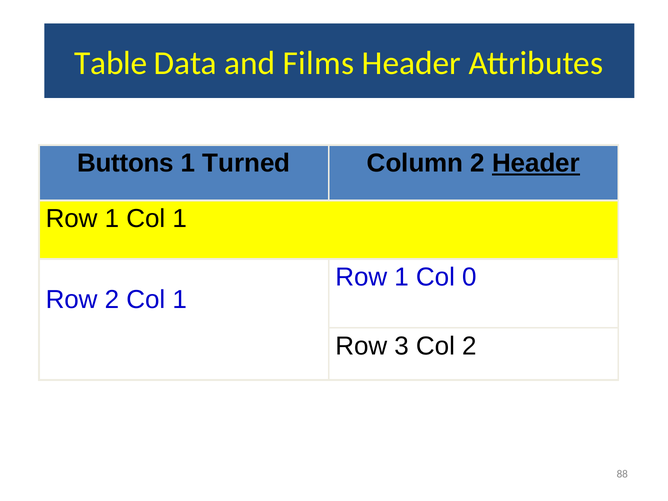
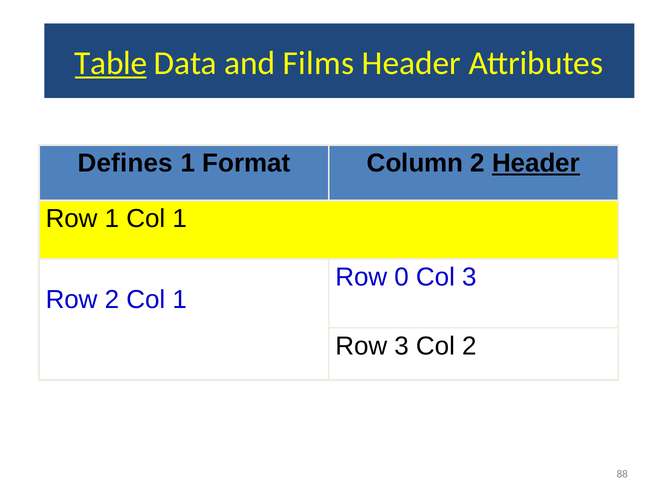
Table underline: none -> present
Buttons: Buttons -> Defines
Turned: Turned -> Format
1 at (402, 277): 1 -> 0
Col 0: 0 -> 3
